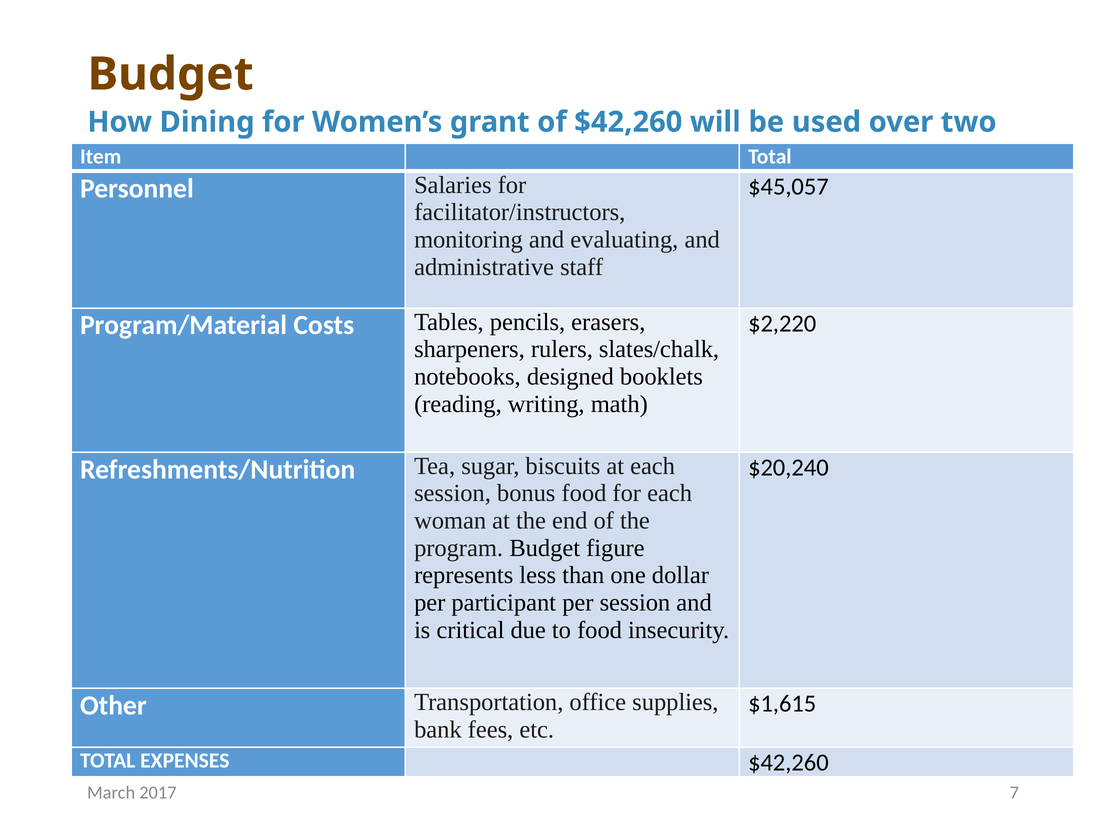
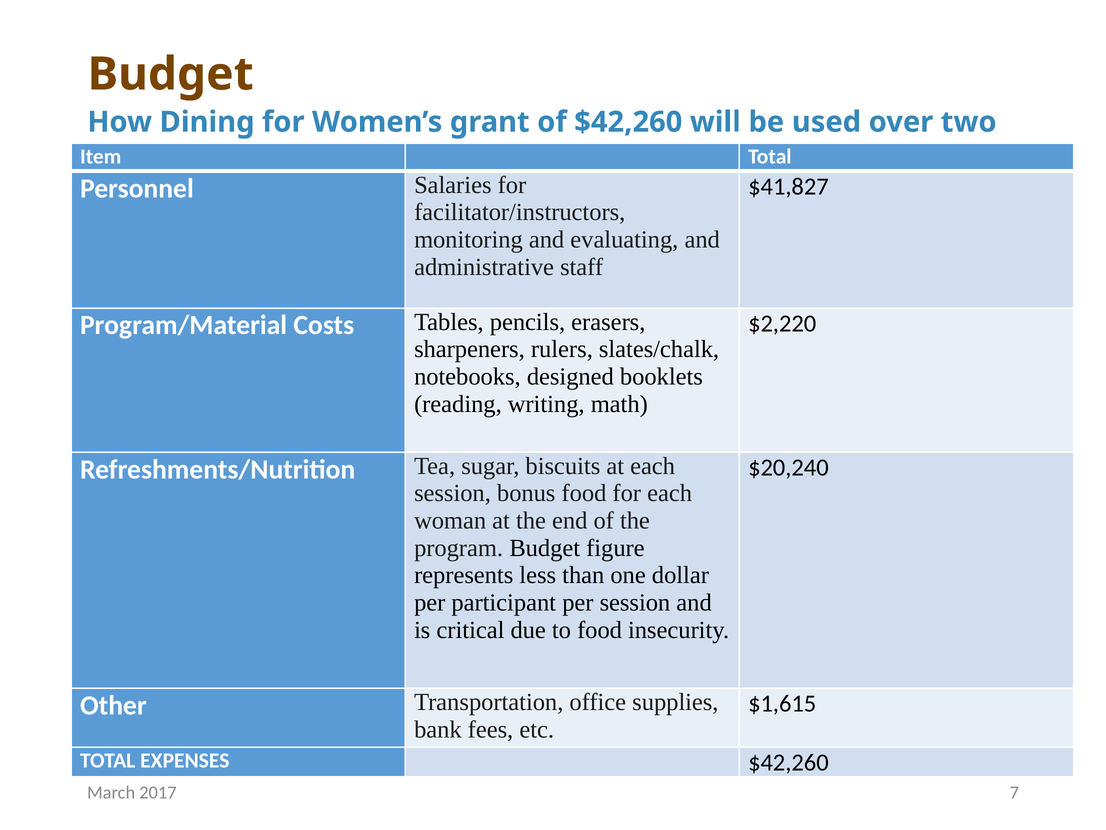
$45,057: $45,057 -> $41,827
